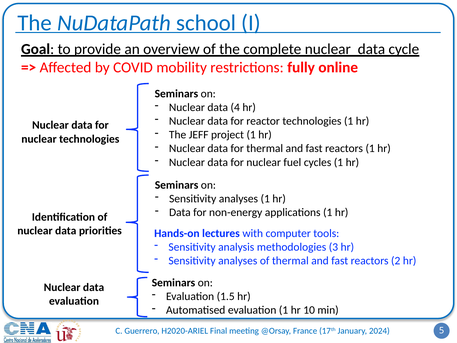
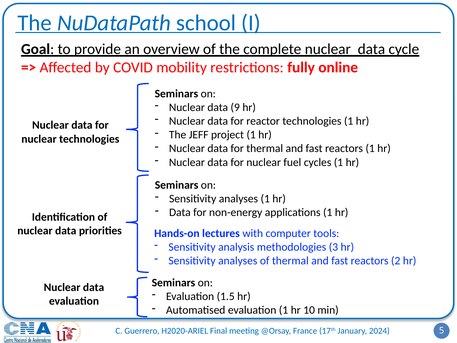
4: 4 -> 9
